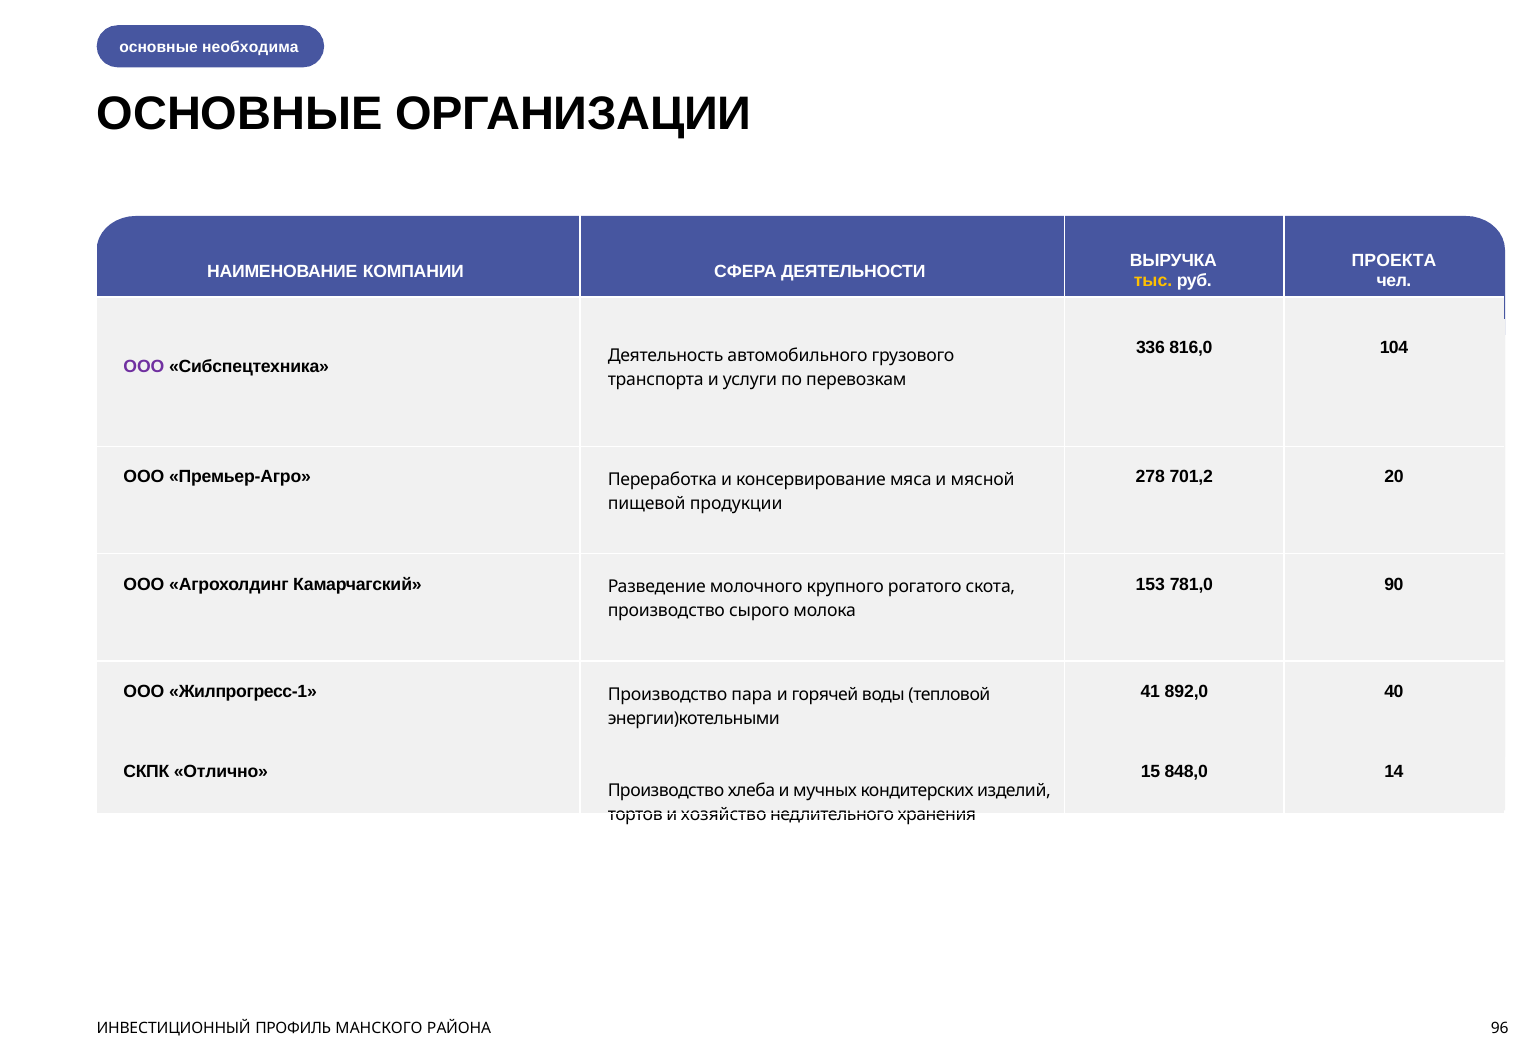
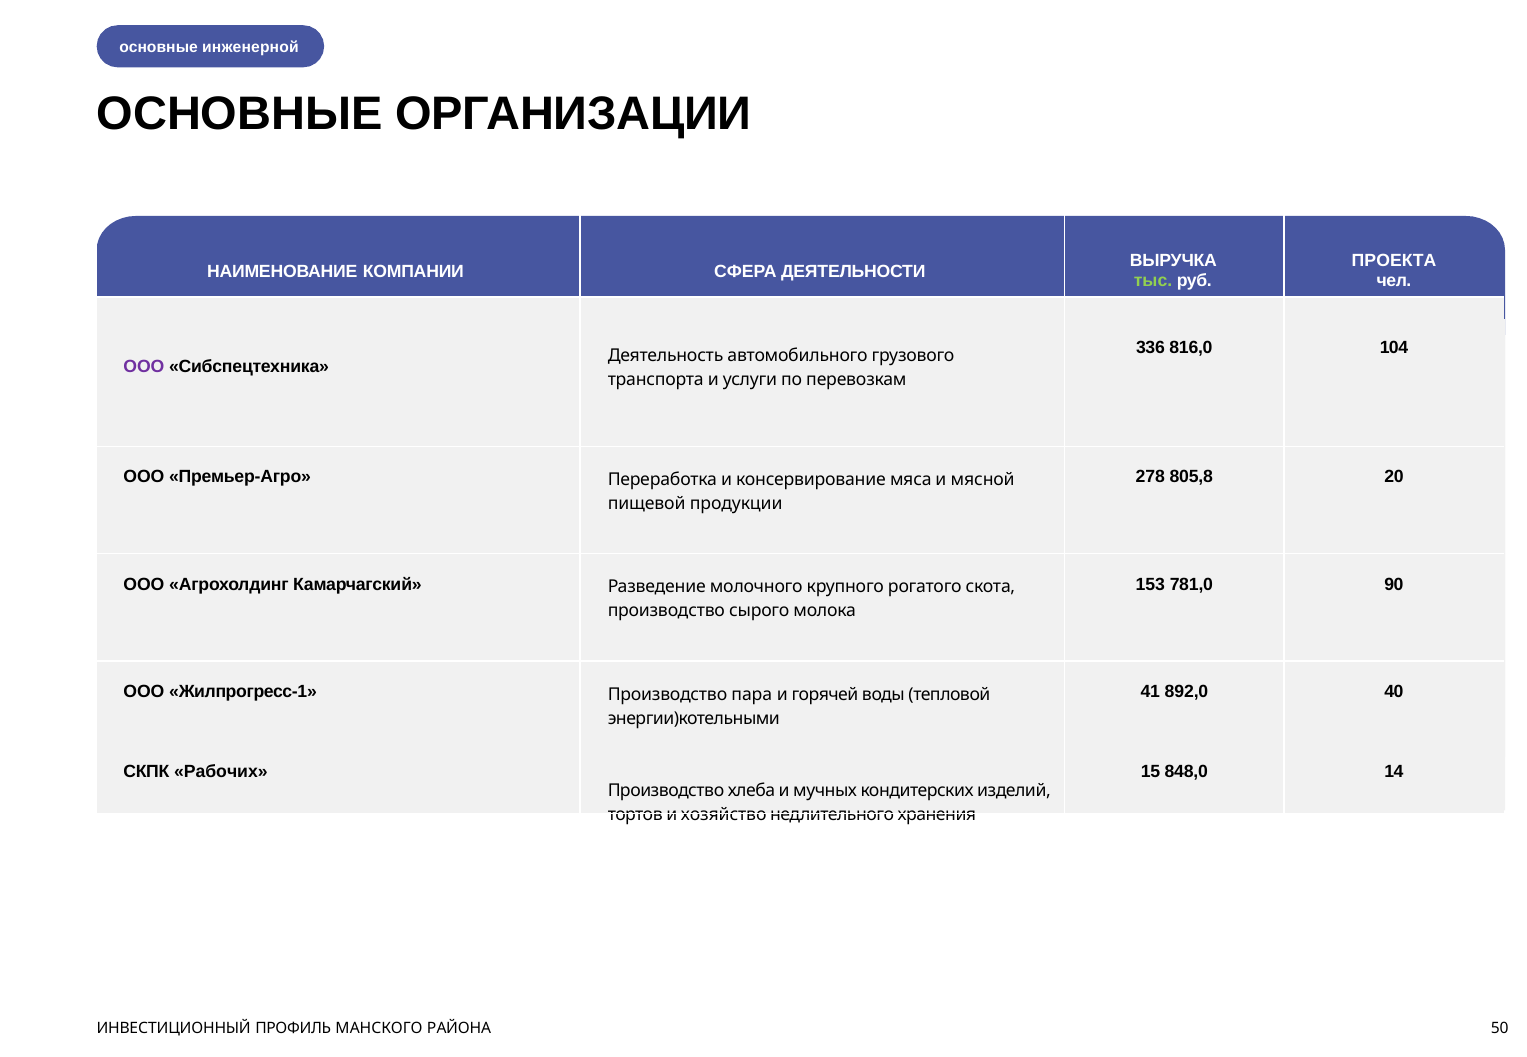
необходима: необходима -> инженерной
тыс colour: yellow -> light green
701,2: 701,2 -> 805,8
Отлично: Отлично -> Рабочих
96: 96 -> 50
